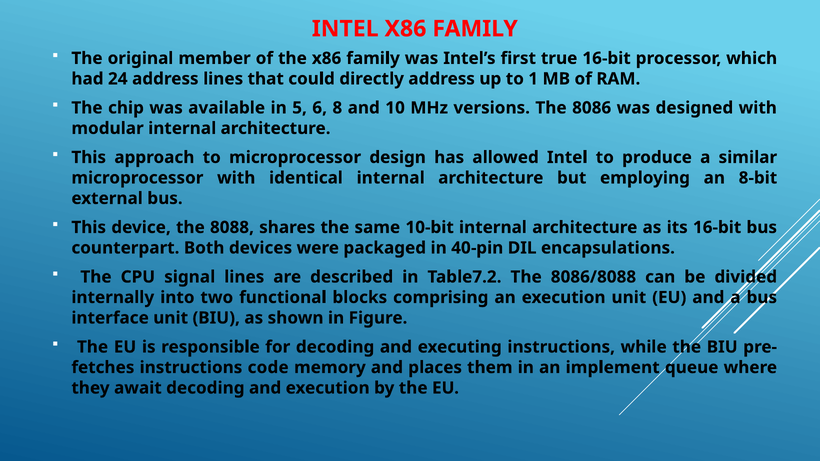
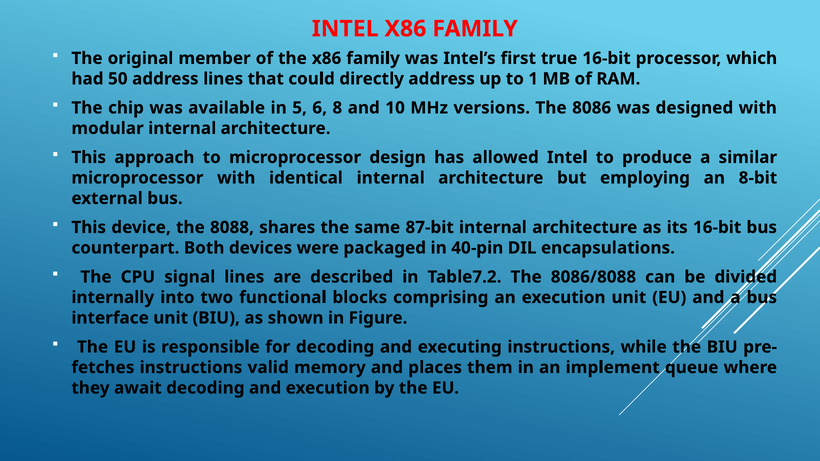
24: 24 -> 50
10-bit: 10-bit -> 87-bit
code: code -> valid
